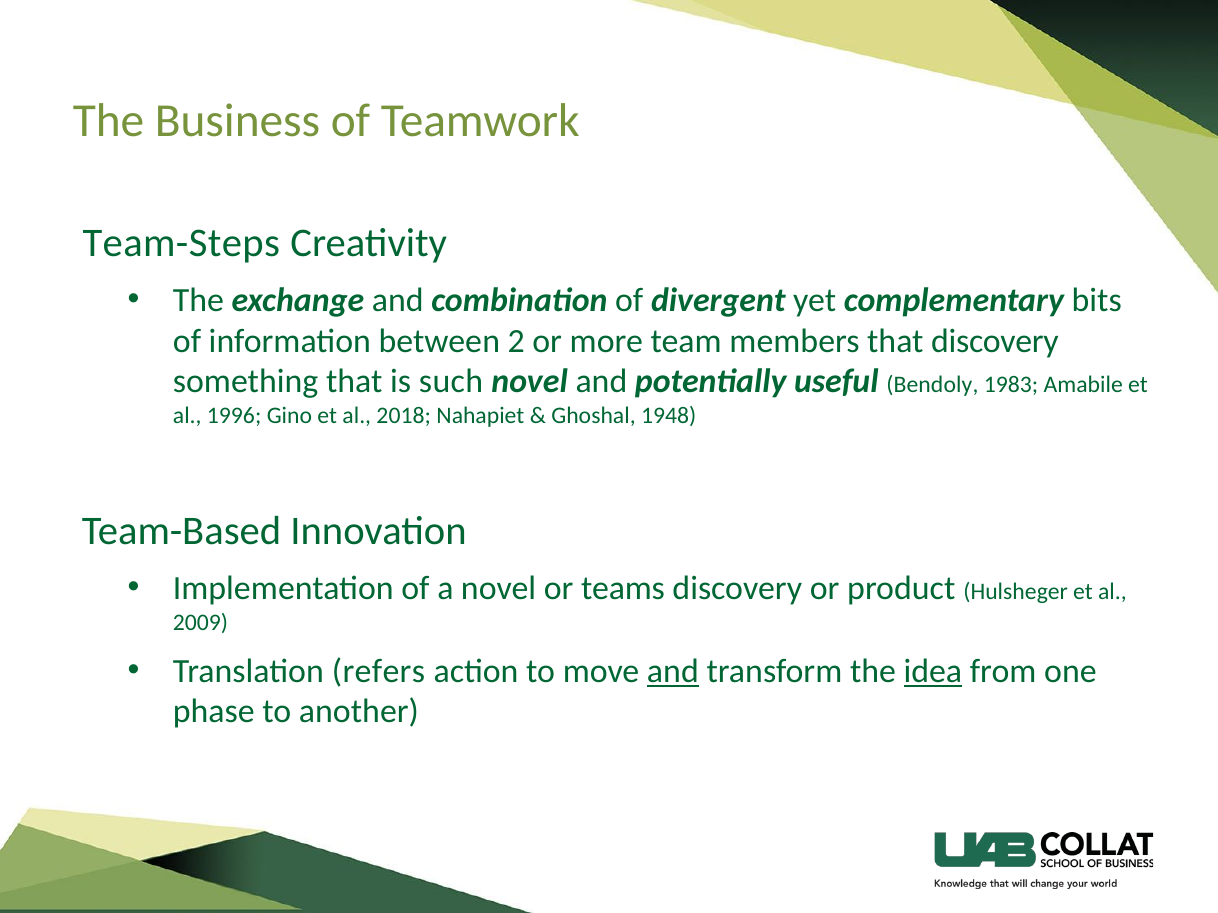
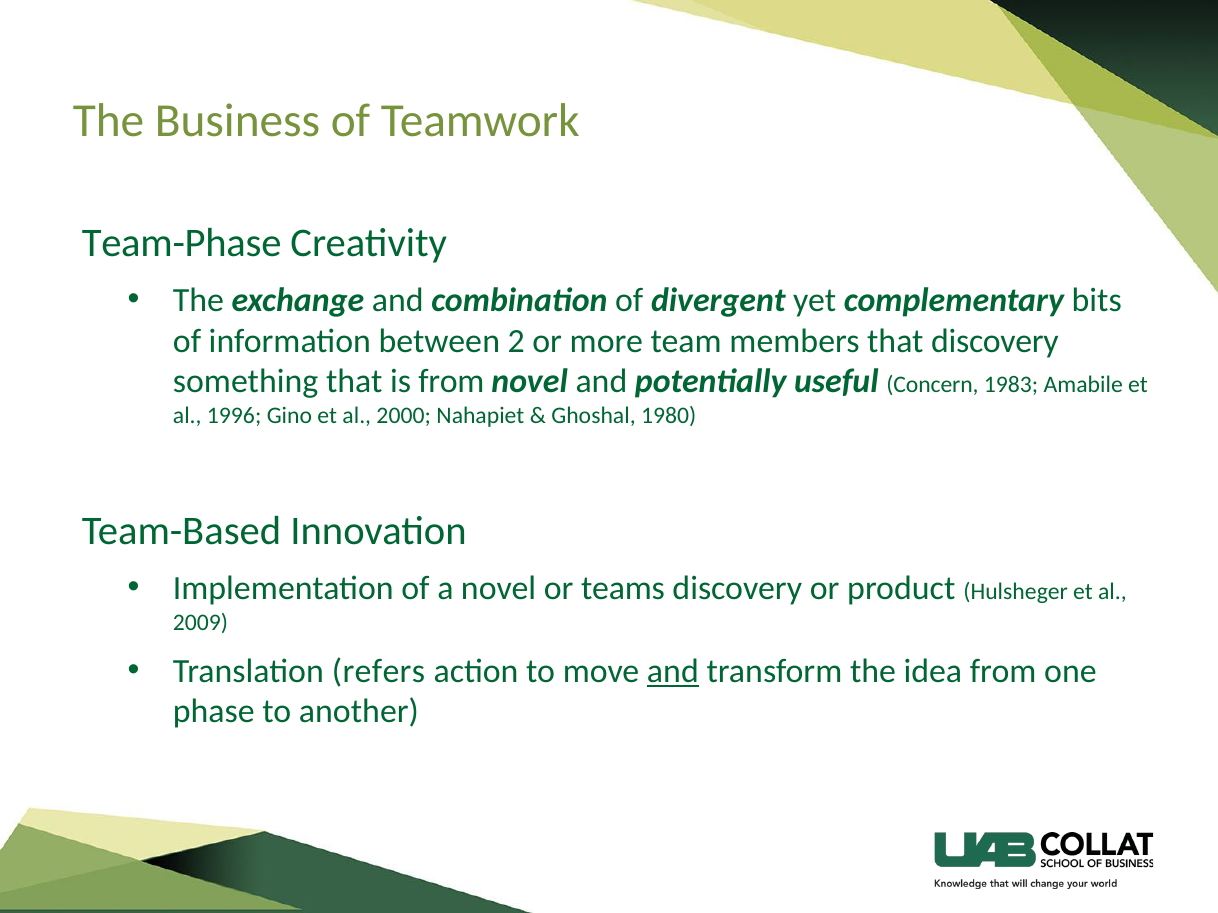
Team-Steps: Team-Steps -> Team-Phase
is such: such -> from
Bendoly: Bendoly -> Concern
2018: 2018 -> 2000
1948: 1948 -> 1980
idea underline: present -> none
